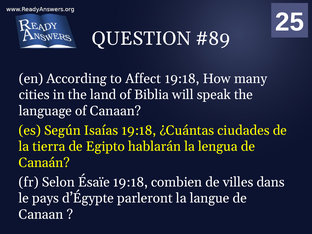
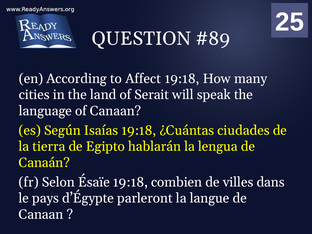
Biblia: Biblia -> Serait
